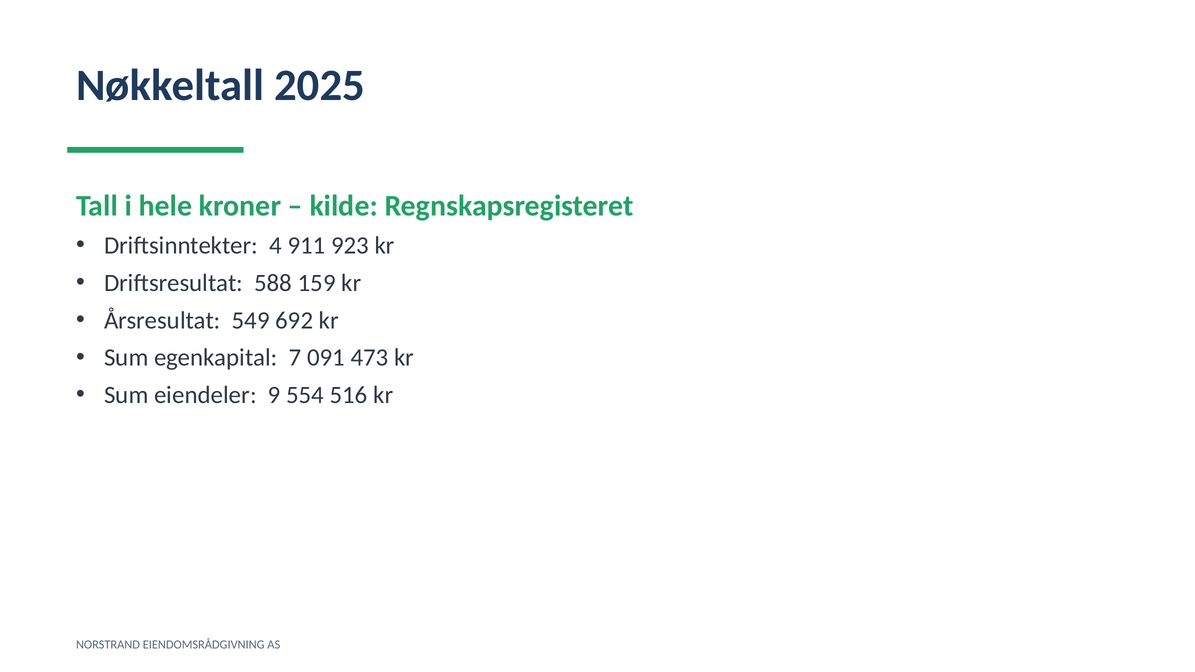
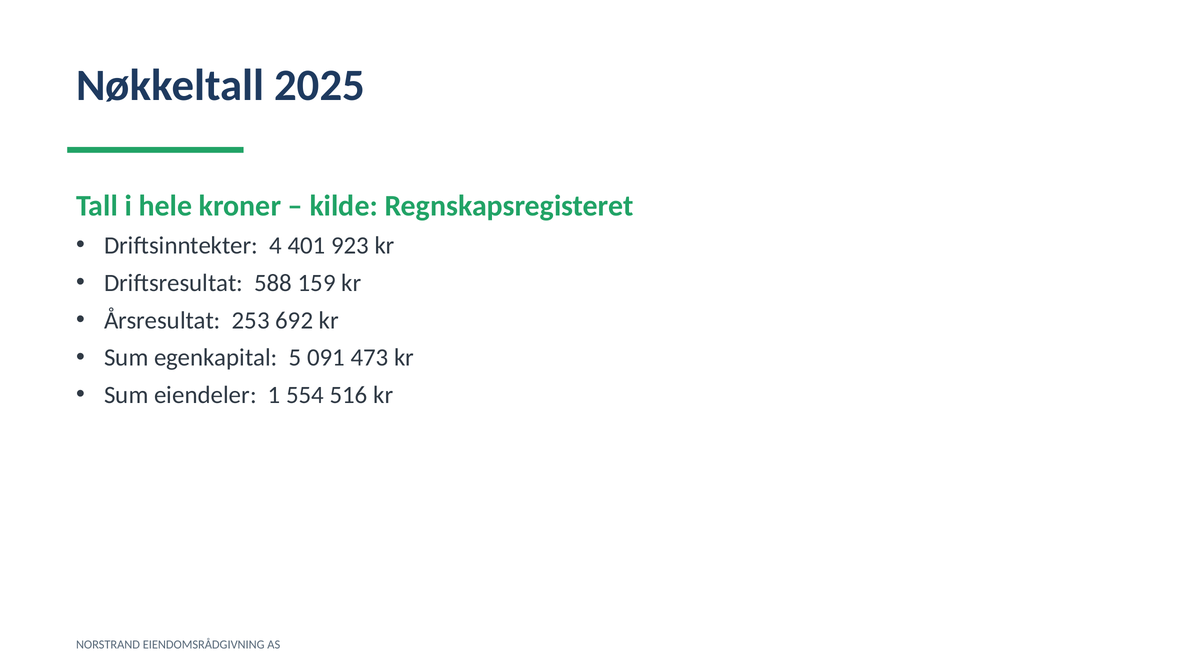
911: 911 -> 401
549: 549 -> 253
7: 7 -> 5
9: 9 -> 1
